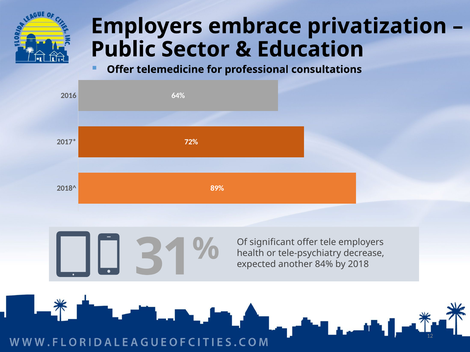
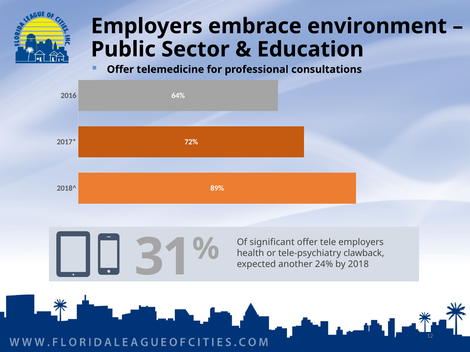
privatization: privatization -> environment
decrease: decrease -> clawback
84%: 84% -> 24%
